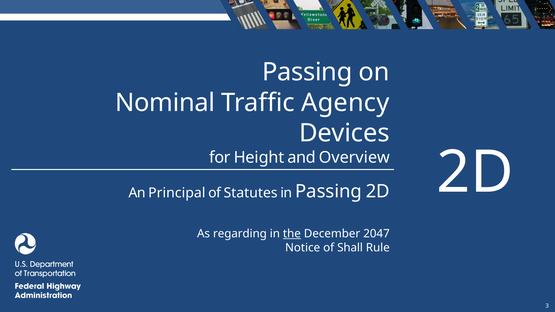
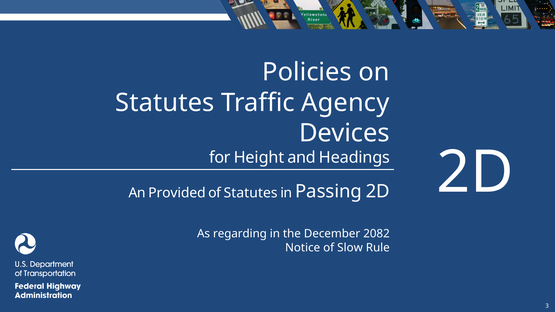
Passing at (307, 72): Passing -> Policies
Nominal at (165, 103): Nominal -> Statutes
Overview: Overview -> Headings
Principal: Principal -> Provided
the underline: present -> none
2047: 2047 -> 2082
Shall: Shall -> Slow
